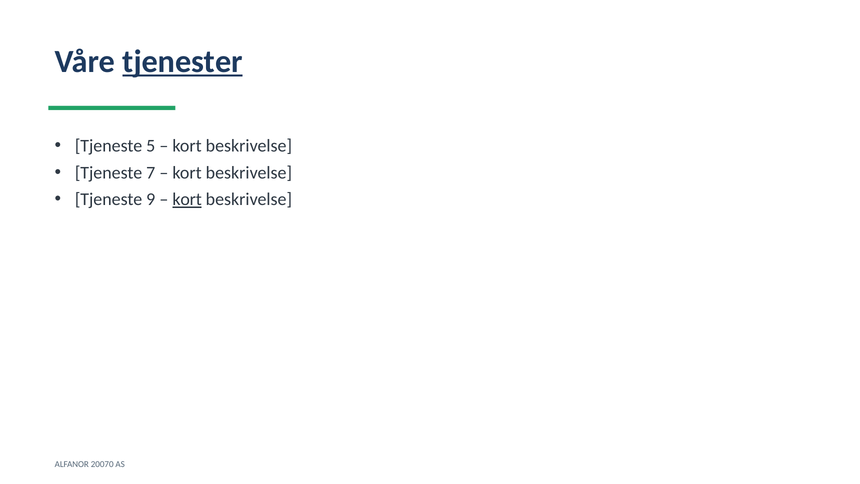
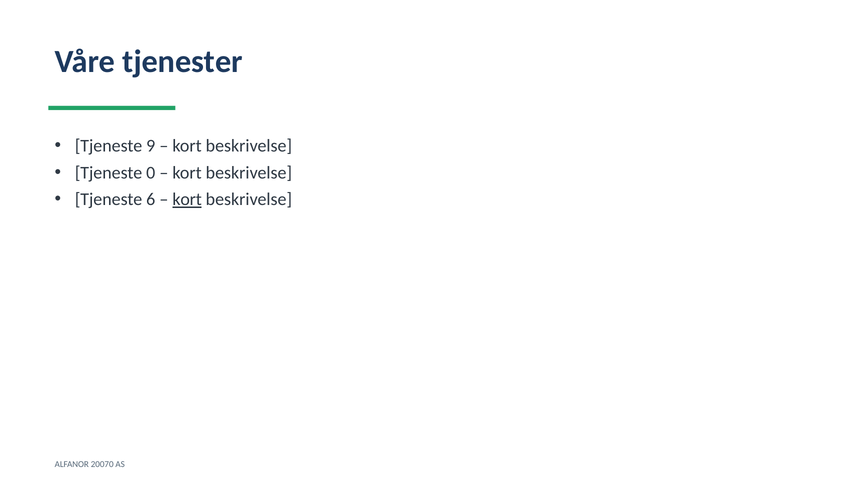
tjenester underline: present -> none
5: 5 -> 9
7: 7 -> 0
9: 9 -> 6
